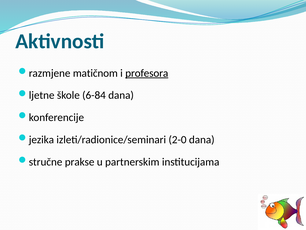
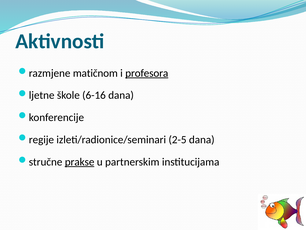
6-84: 6-84 -> 6-16
jezika: jezika -> regije
2-0: 2-0 -> 2-5
prakse underline: none -> present
